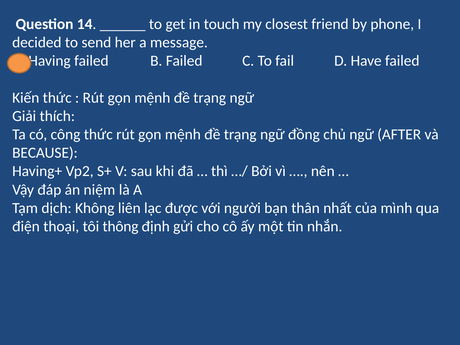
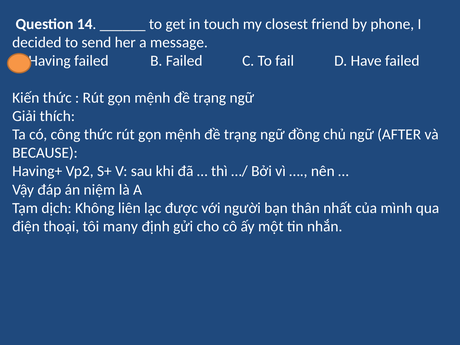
thông: thông -> many
